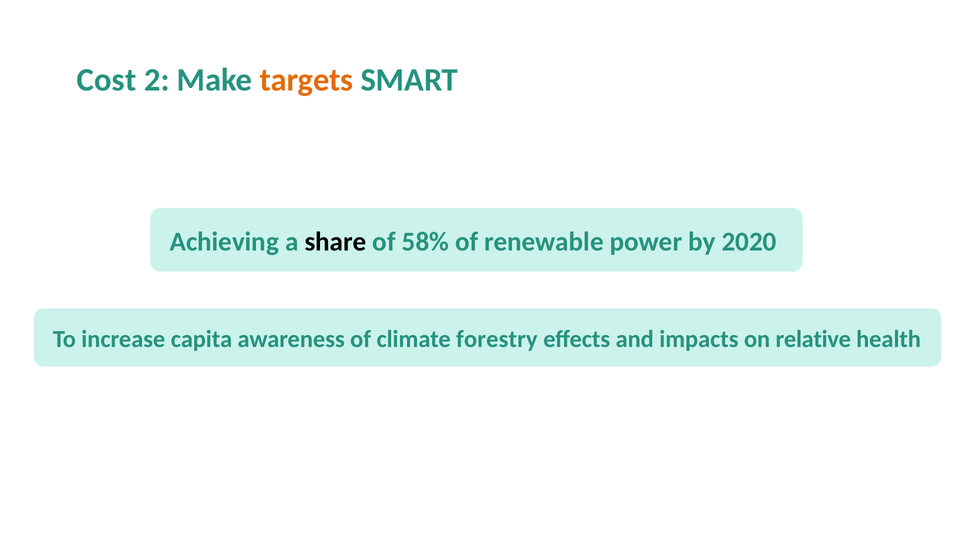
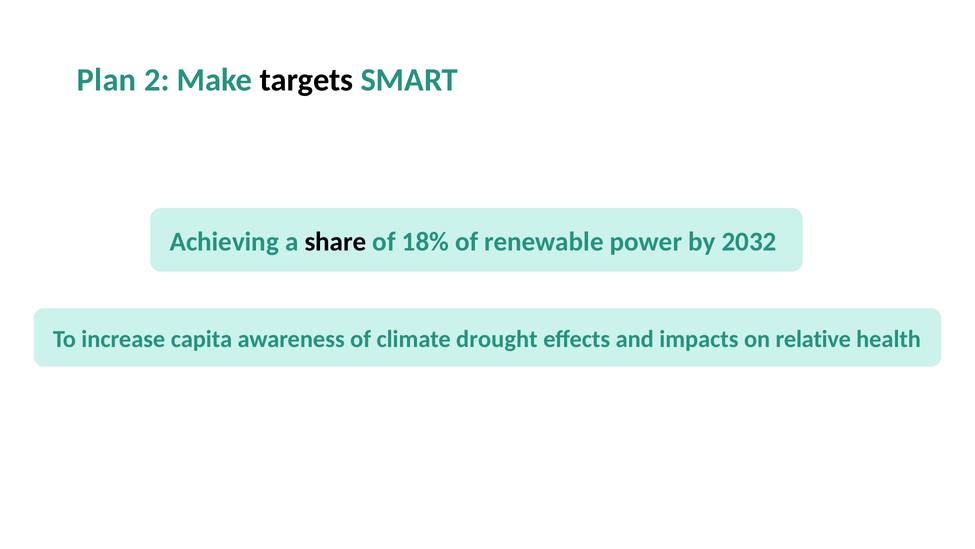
Cost: Cost -> Plan
targets colour: orange -> black
58%: 58% -> 18%
2020: 2020 -> 2032
forestry: forestry -> drought
